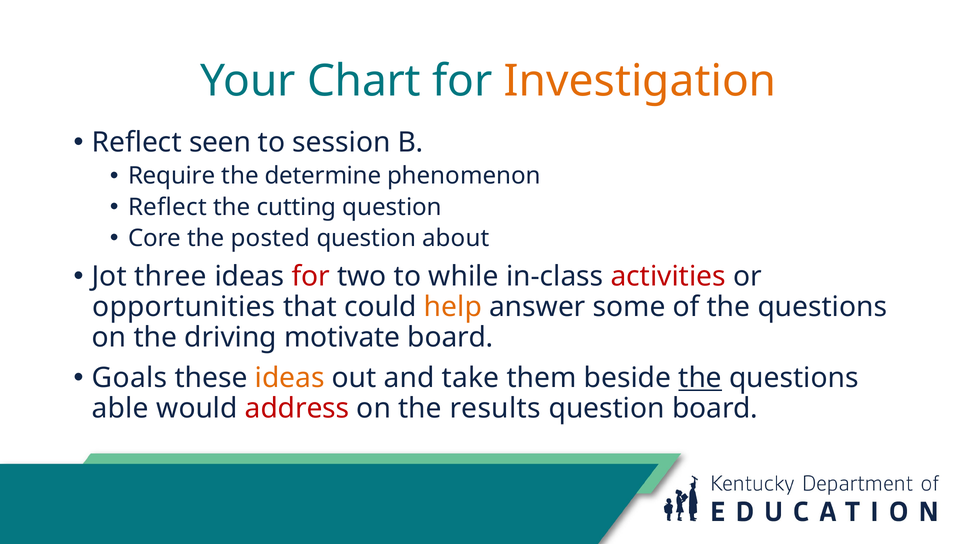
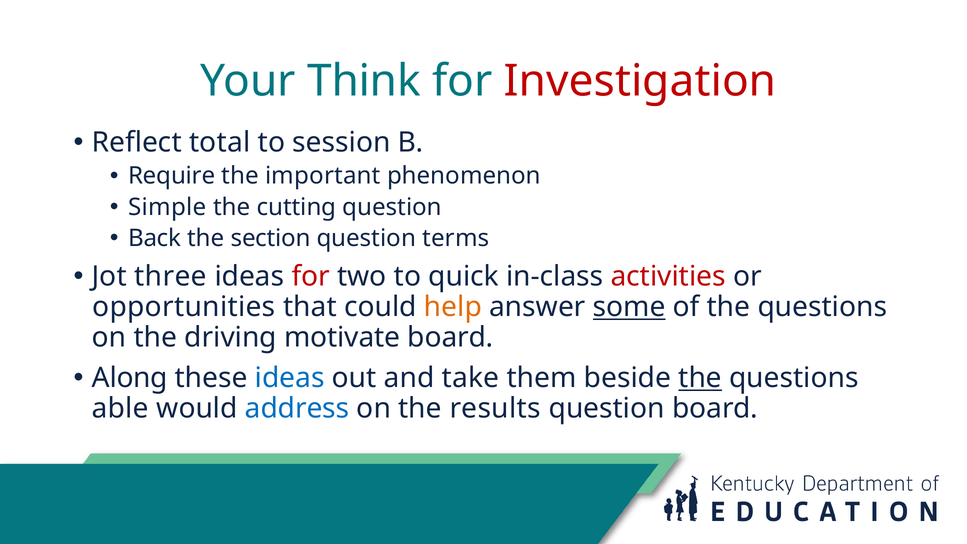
Chart: Chart -> Think
Investigation colour: orange -> red
seen: seen -> total
determine: determine -> important
Reflect at (167, 207): Reflect -> Simple
Core: Core -> Back
posted: posted -> section
about: about -> terms
while: while -> quick
some underline: none -> present
Goals: Goals -> Along
ideas at (290, 378) colour: orange -> blue
address colour: red -> blue
